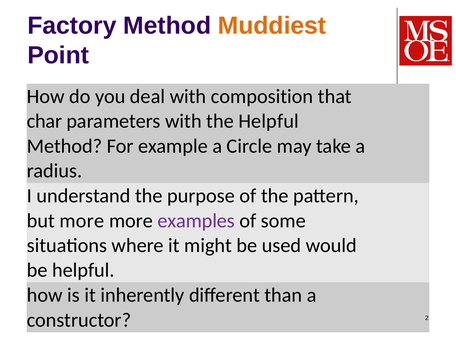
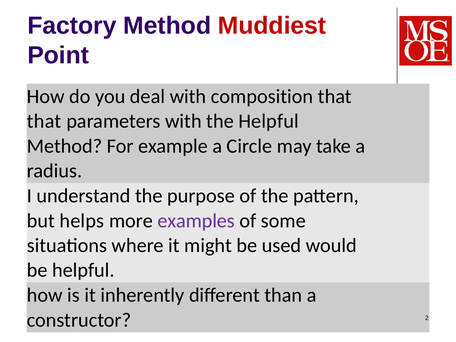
Muddiest colour: orange -> red
char at (44, 121): char -> that
but more: more -> helps
